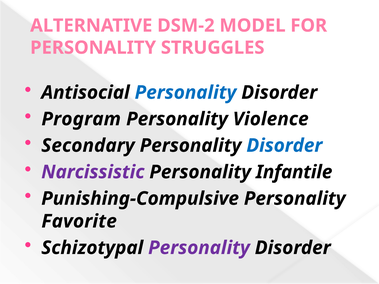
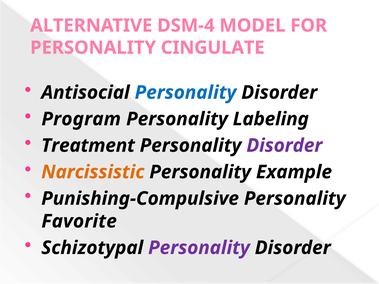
DSM-2: DSM-2 -> DSM-4
STRUGGLES: STRUGGLES -> CINGULATE
Violence: Violence -> Labeling
Secondary: Secondary -> Treatment
Disorder at (284, 146) colour: blue -> purple
Narcissistic colour: purple -> orange
Infantile: Infantile -> Example
